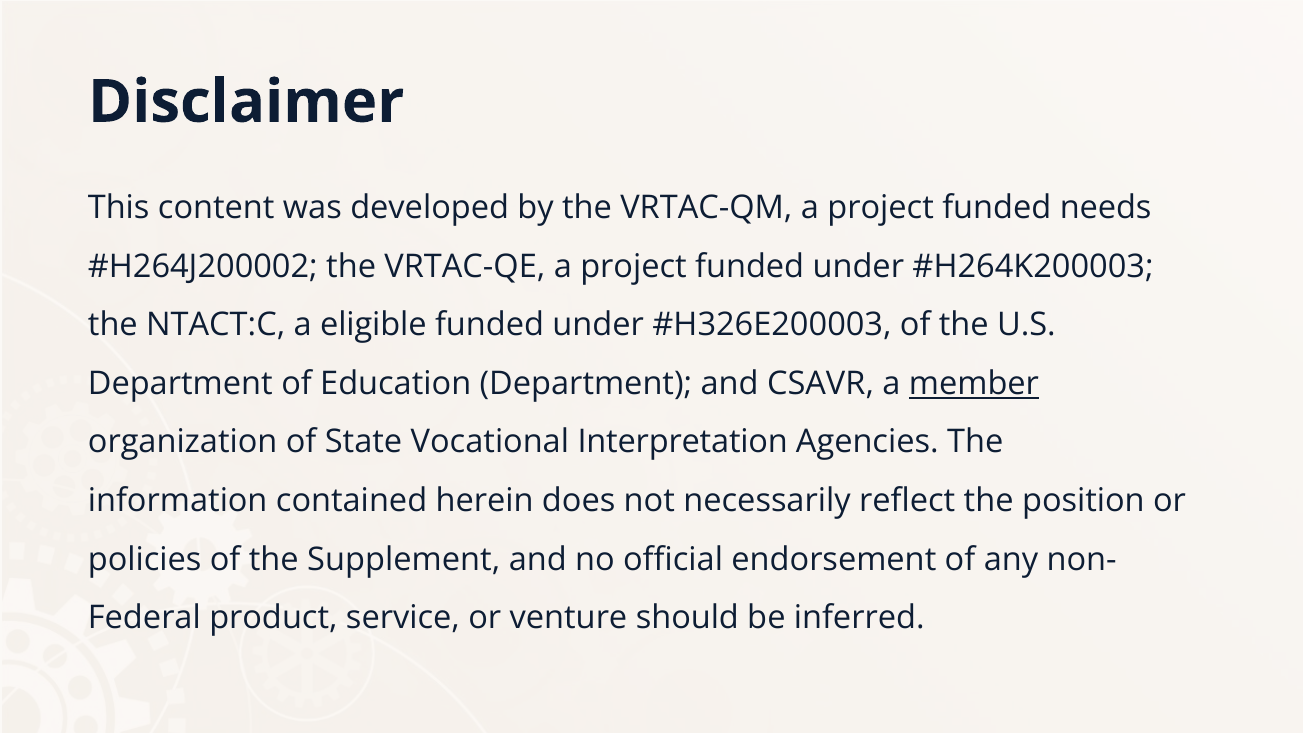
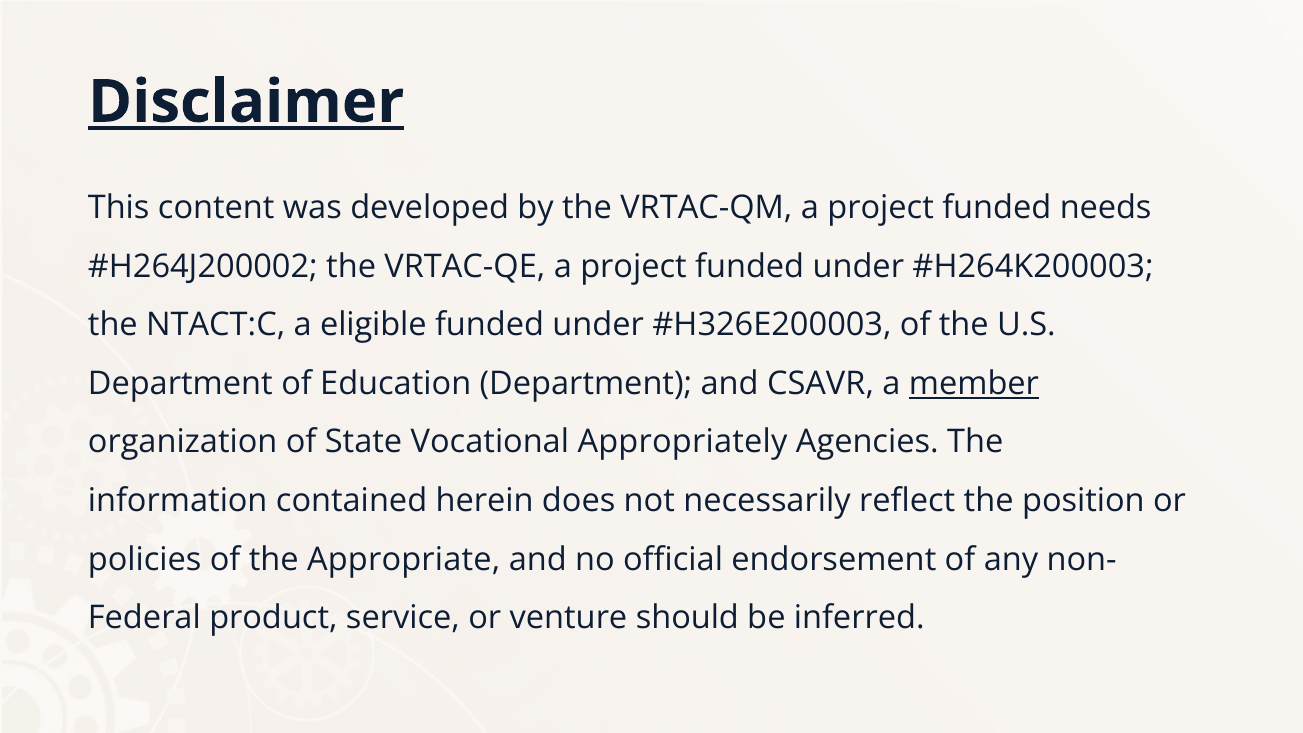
Disclaimer underline: none -> present
Interpretation: Interpretation -> Appropriately
Supplement: Supplement -> Appropriate
